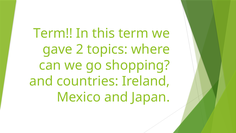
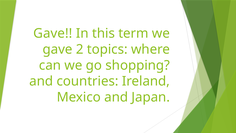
Term at (53, 33): Term -> Gave
